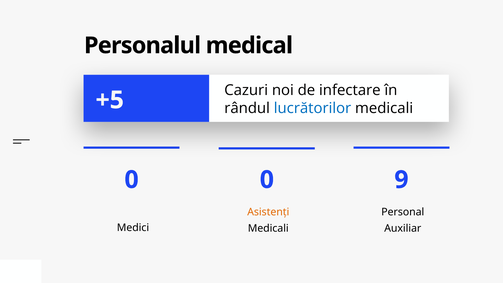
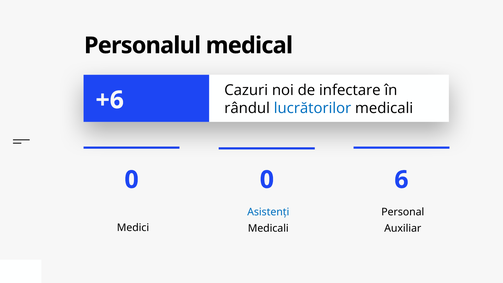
+5: +5 -> +6
9: 9 -> 6
Asistenți colour: orange -> blue
